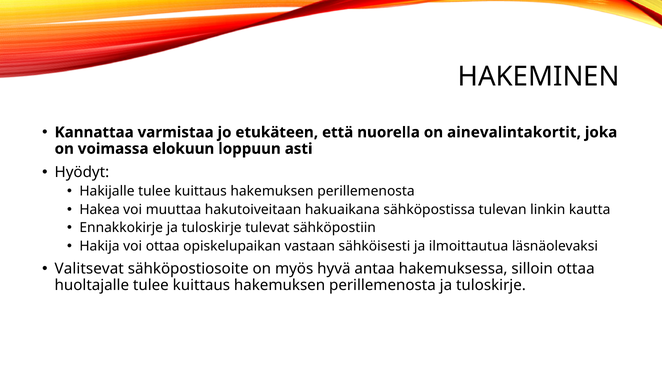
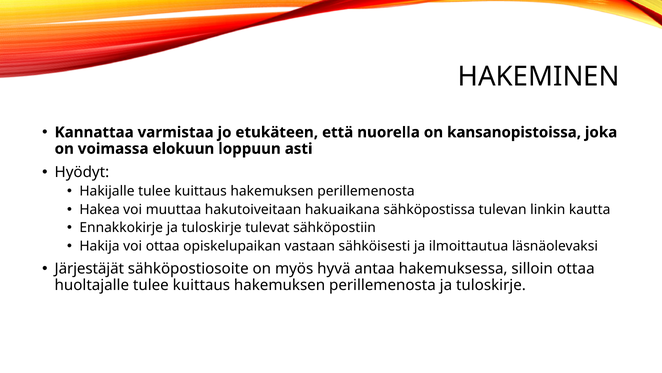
ainevalintakortit: ainevalintakortit -> kansanopistoissa
Valitsevat: Valitsevat -> Järjestäjät
